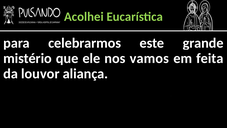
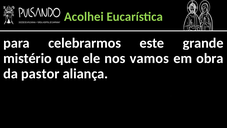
feita: feita -> obra
louvor: louvor -> pastor
